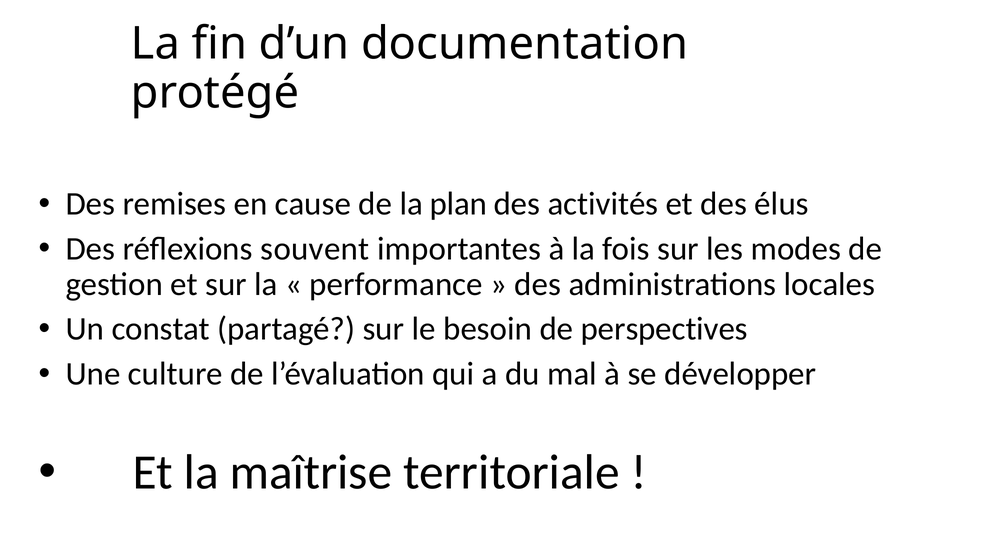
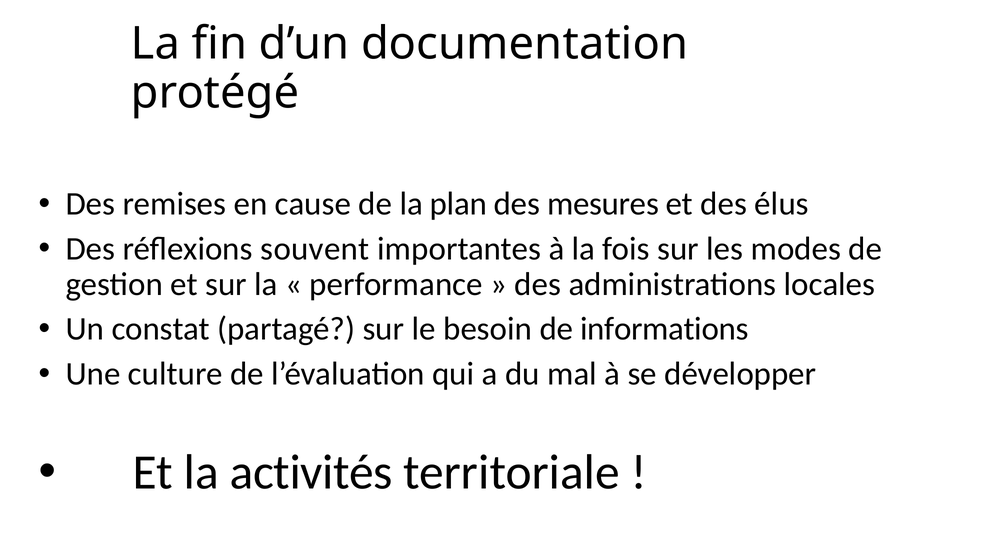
activités: activités -> mesures
perspectives: perspectives -> informations
maîtrise: maîtrise -> activités
